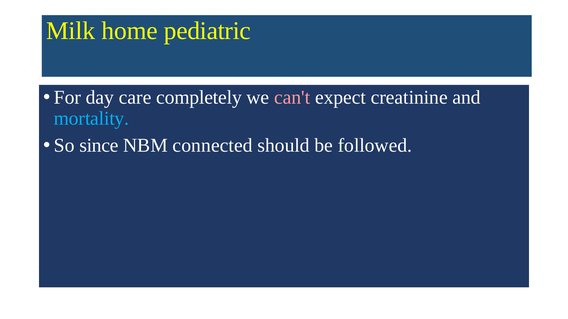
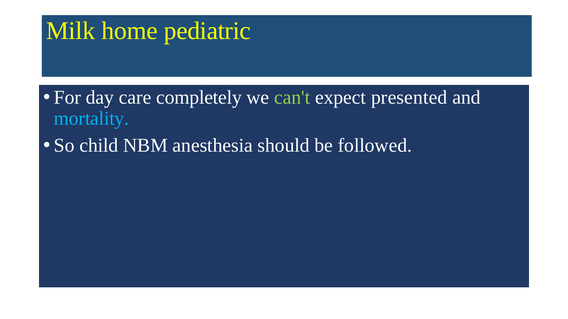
can't colour: pink -> light green
creatinine: creatinine -> presented
since: since -> child
connected: connected -> anesthesia
